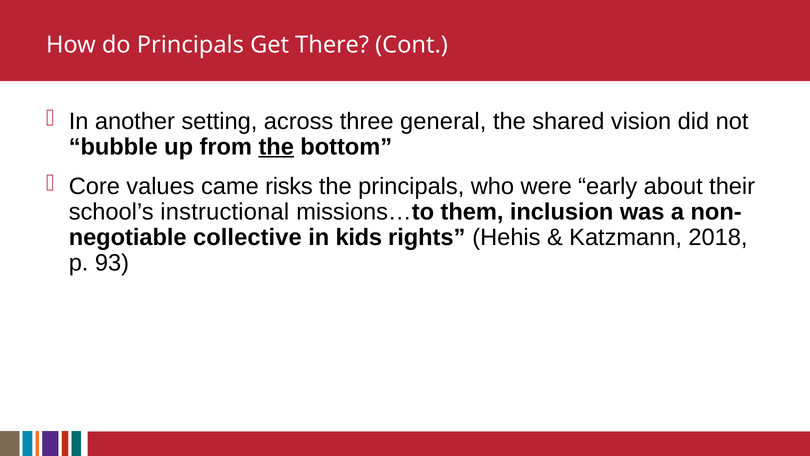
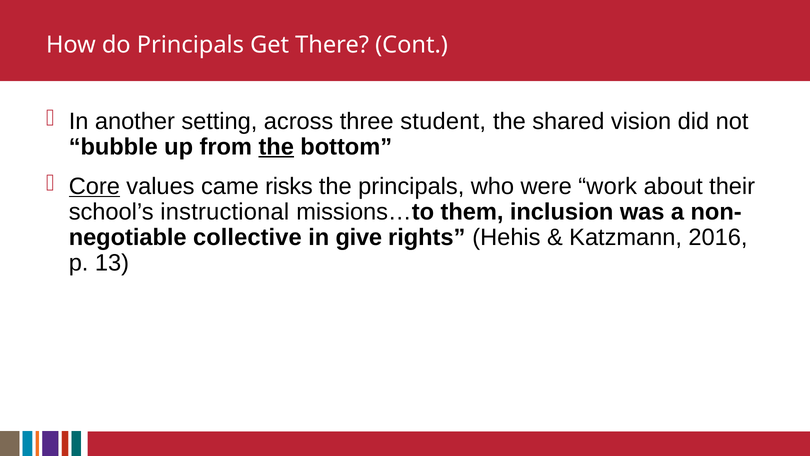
general: general -> student
Core underline: none -> present
early: early -> work
kids: kids -> give
2018: 2018 -> 2016
93: 93 -> 13
